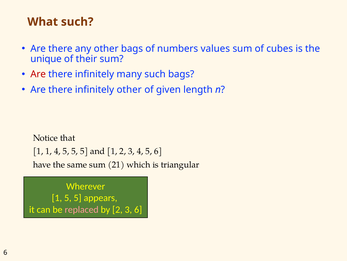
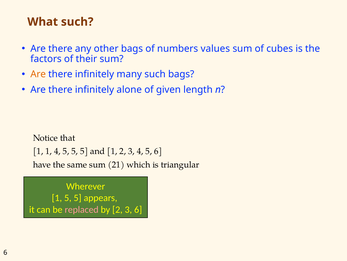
unique: unique -> factors
Are at (38, 74) colour: red -> orange
infinitely other: other -> alone
